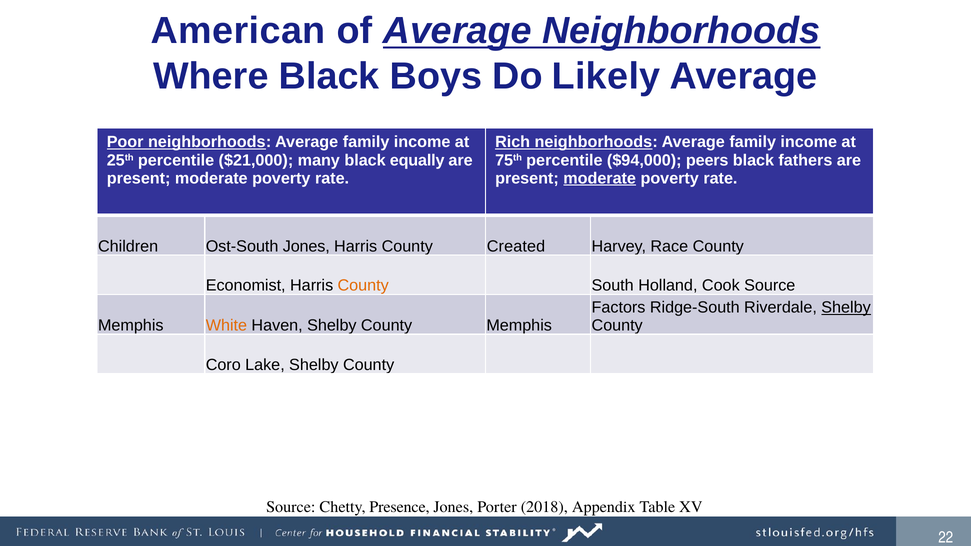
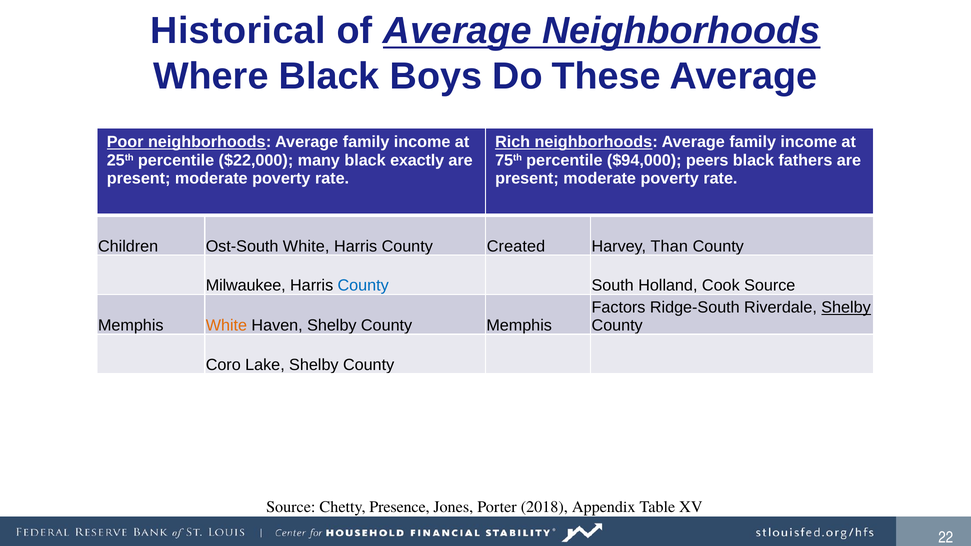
American: American -> Historical
Likely: Likely -> These
$21,000: $21,000 -> $22,000
equally: equally -> exactly
moderate at (600, 178) underline: present -> none
Ost-South Jones: Jones -> White
Race: Race -> Than
Economist: Economist -> Milwaukee
County at (363, 286) colour: orange -> blue
